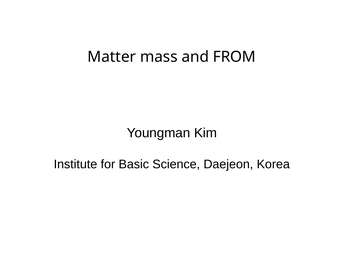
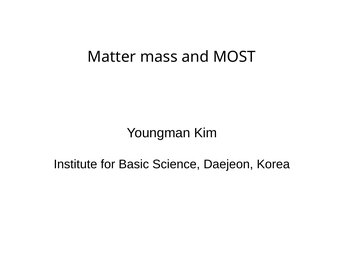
FROM: FROM -> MOST
